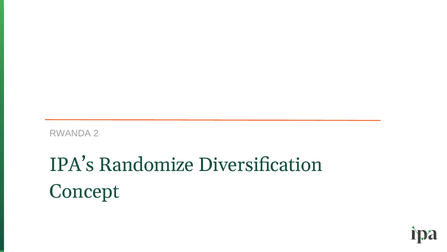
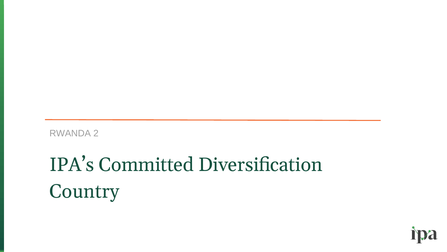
Randomize: Randomize -> Committed
Concept: Concept -> Country
